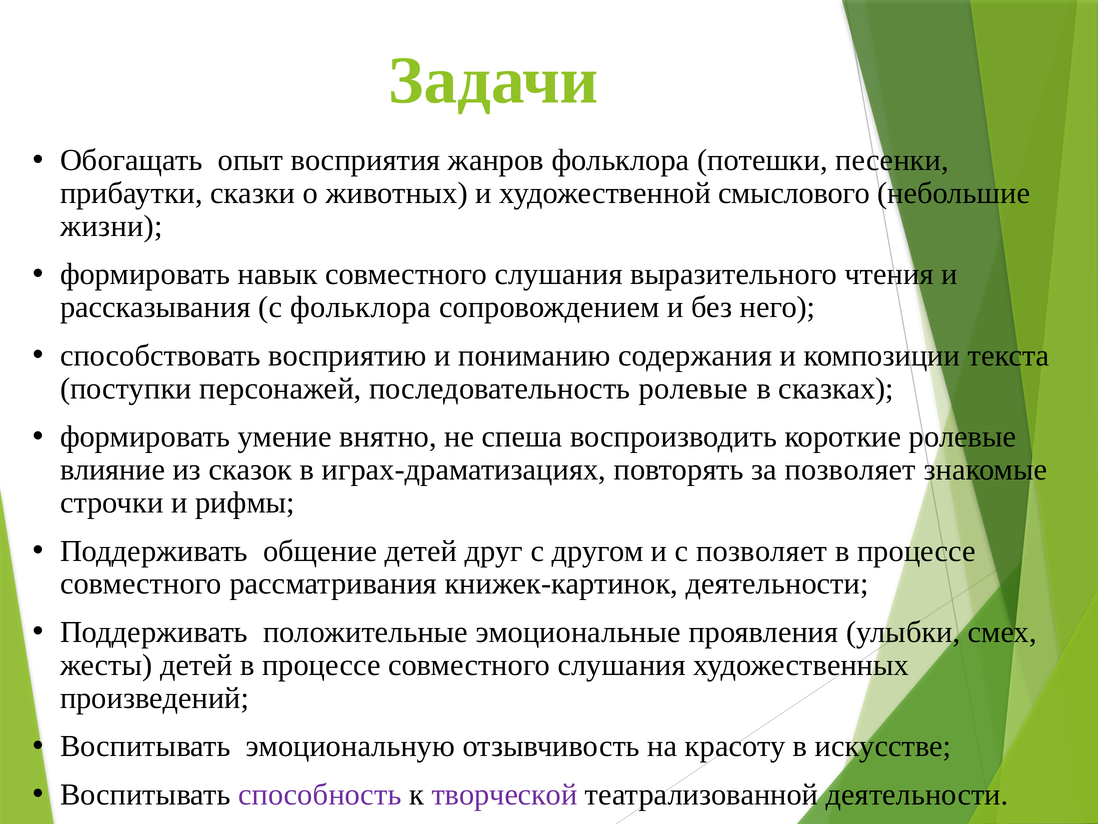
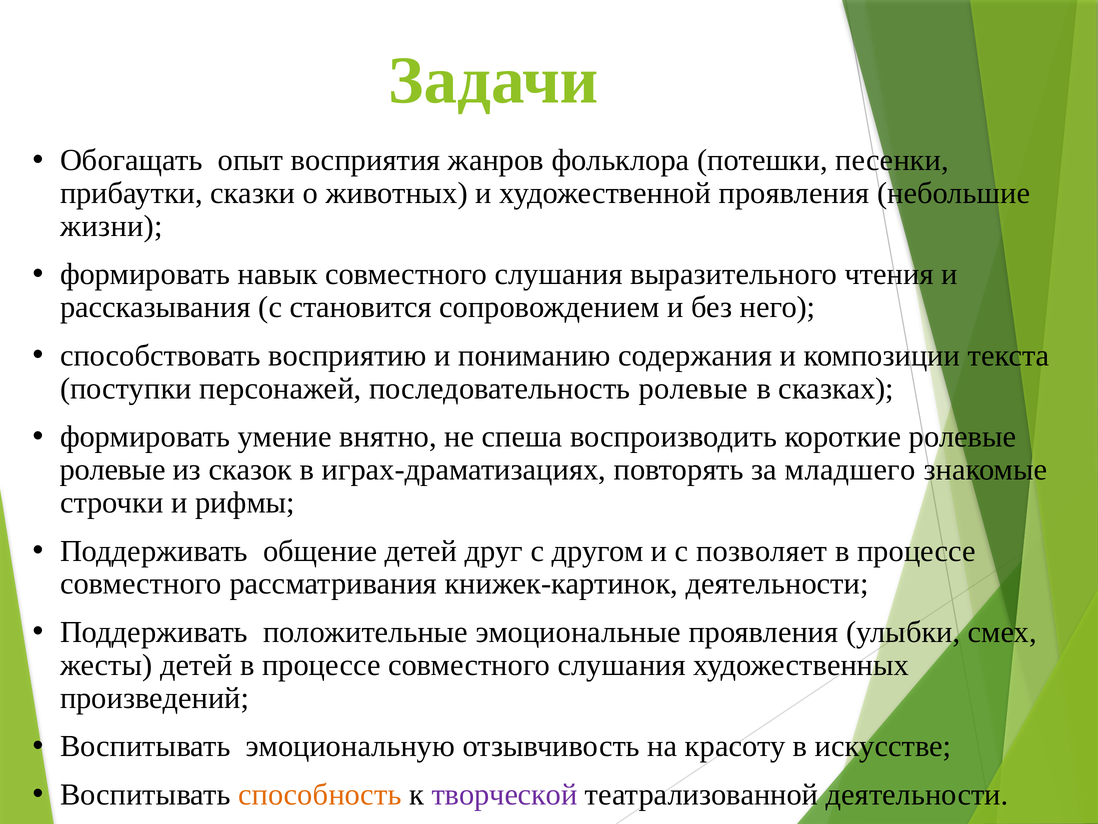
художественной смыслового: смыслового -> проявления
с фольклора: фольклора -> становится
влияние at (113, 469): влияние -> ролевые
за позволяет: позволяет -> младшего
способность colour: purple -> orange
